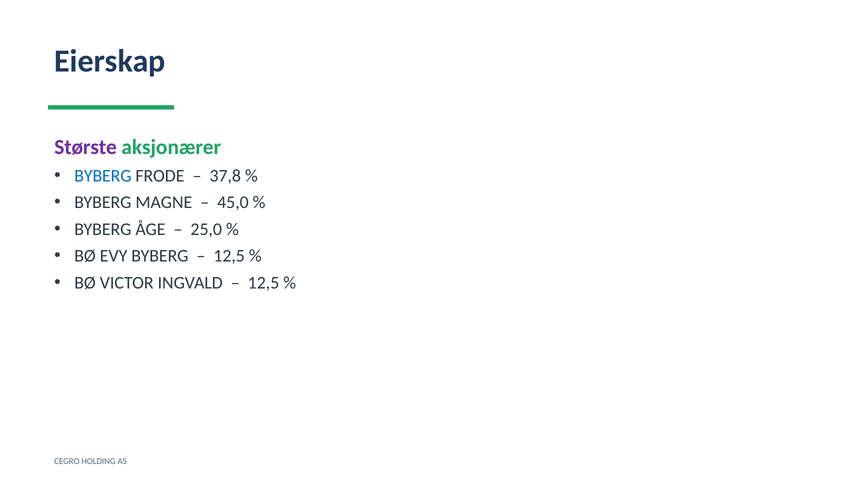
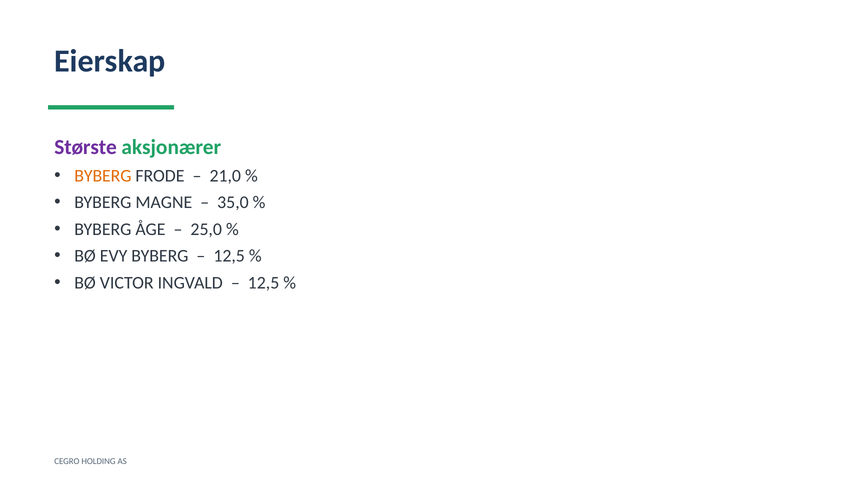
BYBERG at (103, 176) colour: blue -> orange
37,8: 37,8 -> 21,0
45,0: 45,0 -> 35,0
